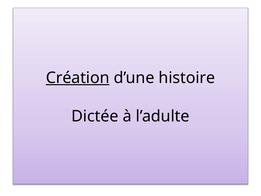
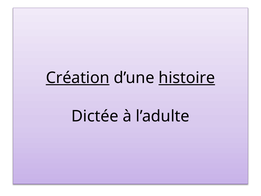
histoire underline: none -> present
